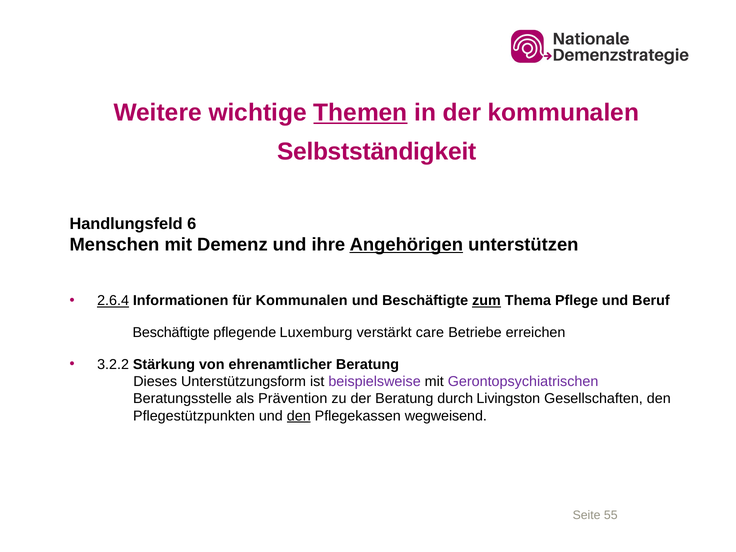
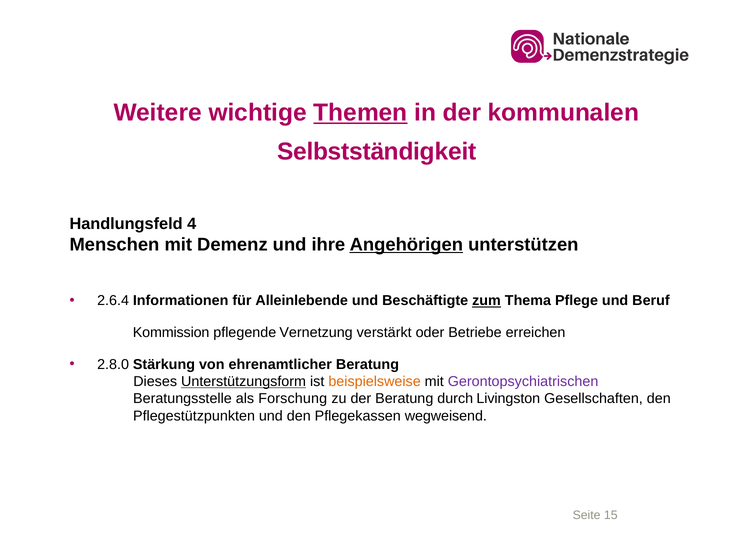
6: 6 -> 4
2.6.4 underline: present -> none
für Kommunalen: Kommunalen -> Alleinlebende
Beschäftigte at (171, 333): Beschäftigte -> Kommission
Luxemburg: Luxemburg -> Vernetzung
care: care -> oder
3.2.2: 3.2.2 -> 2.8.0
Unterstützungsform underline: none -> present
beispielsweise colour: purple -> orange
Prävention: Prävention -> Forschung
den at (299, 416) underline: present -> none
55: 55 -> 15
